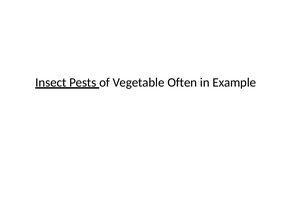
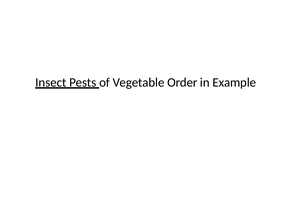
Often: Often -> Order
